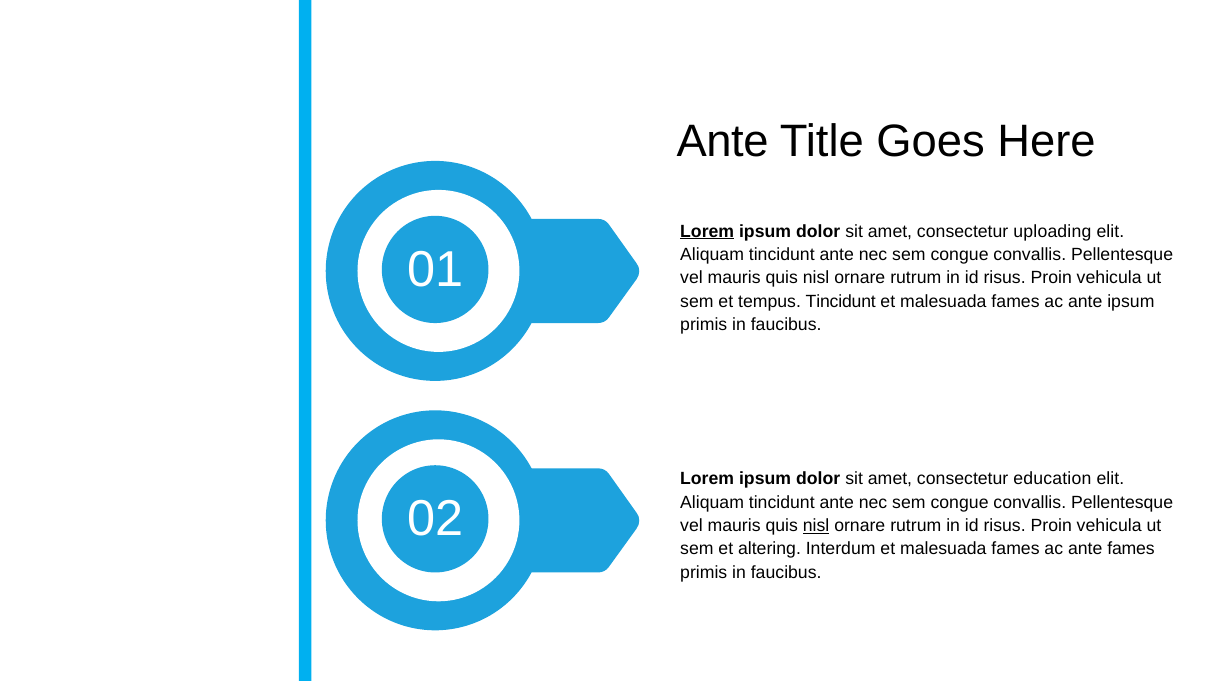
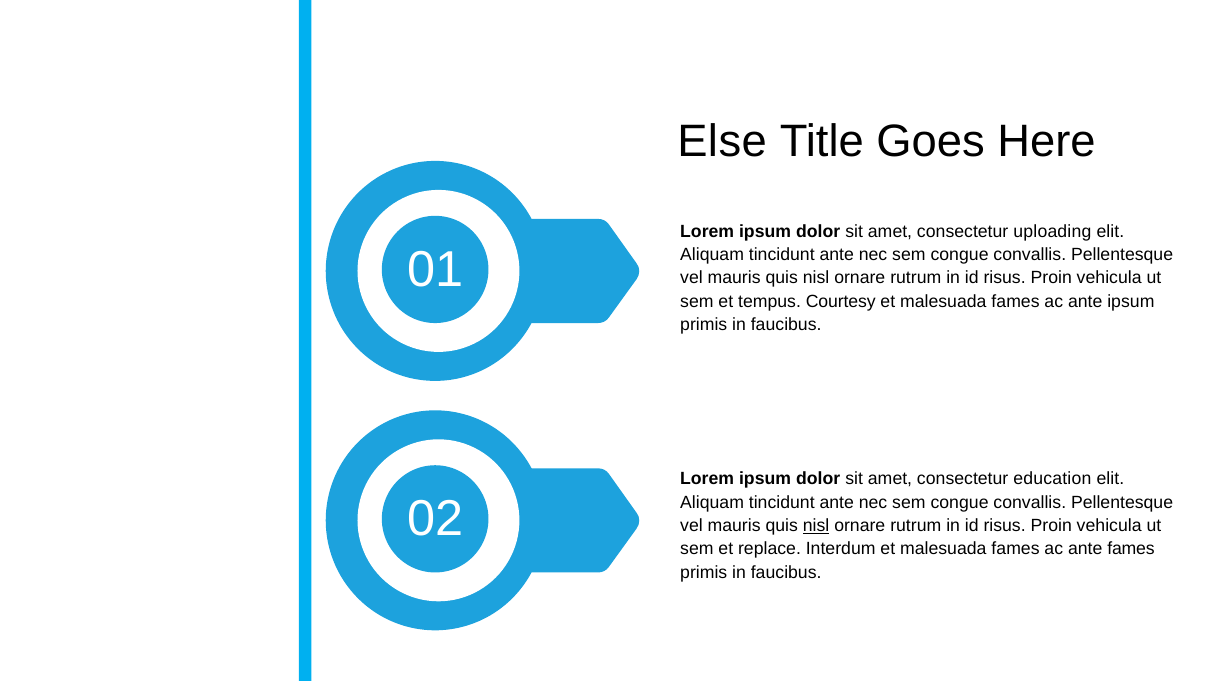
Ante at (723, 141): Ante -> Else
Lorem at (707, 231) underline: present -> none
tempus Tincidunt: Tincidunt -> Courtesy
altering: altering -> replace
